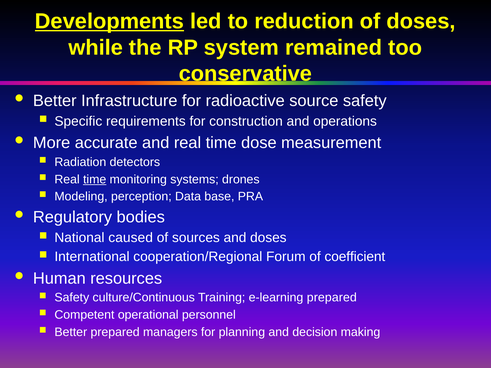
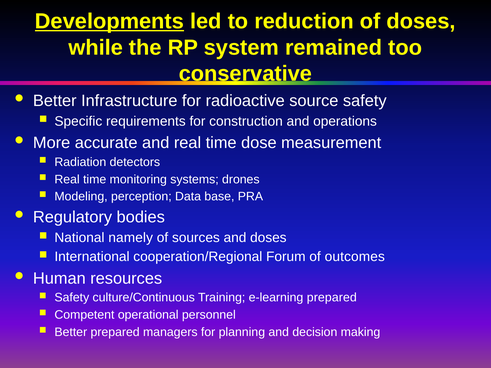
time at (95, 179) underline: present -> none
caused: caused -> namely
coefficient: coefficient -> outcomes
